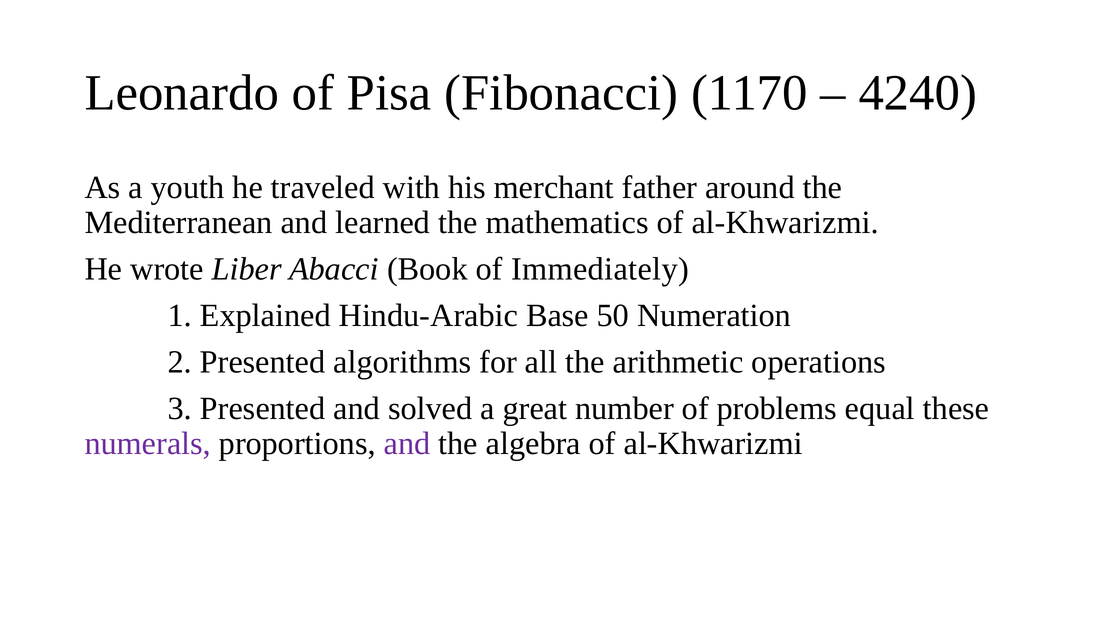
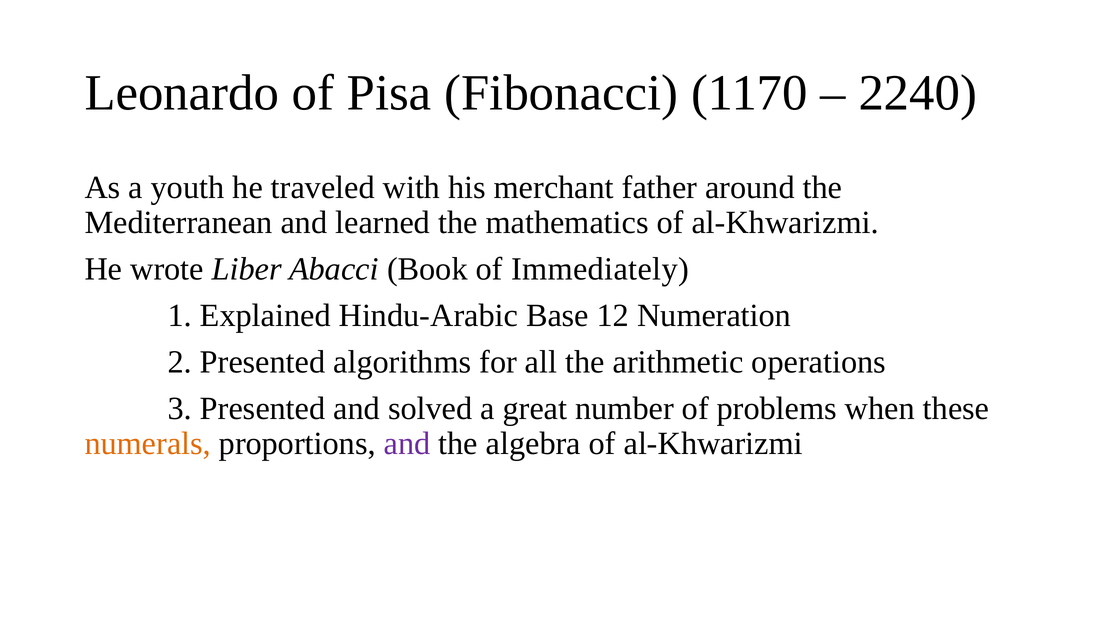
4240: 4240 -> 2240
50: 50 -> 12
equal: equal -> when
numerals colour: purple -> orange
